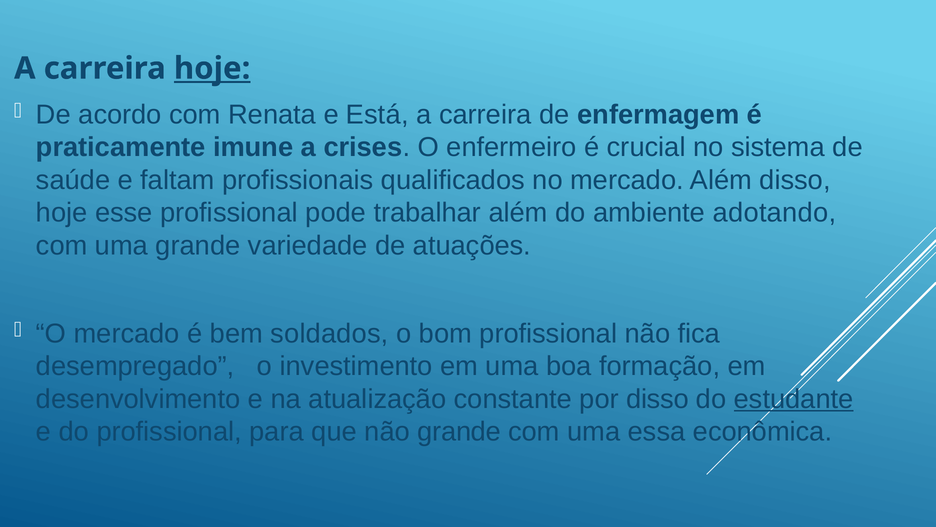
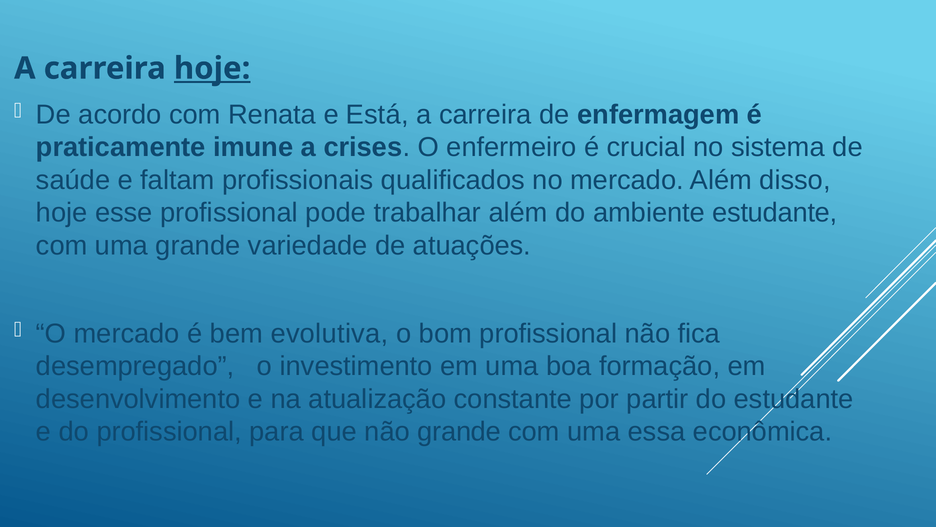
ambiente adotando: adotando -> estudante
soldados: soldados -> evolutiva
por disso: disso -> partir
estudante at (794, 399) underline: present -> none
